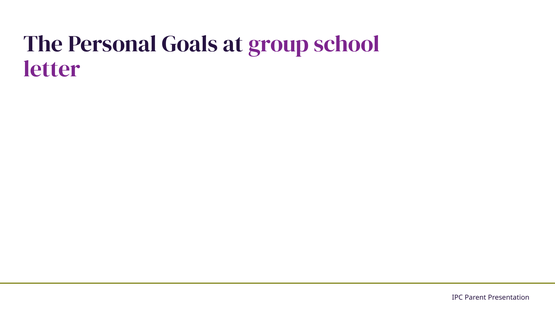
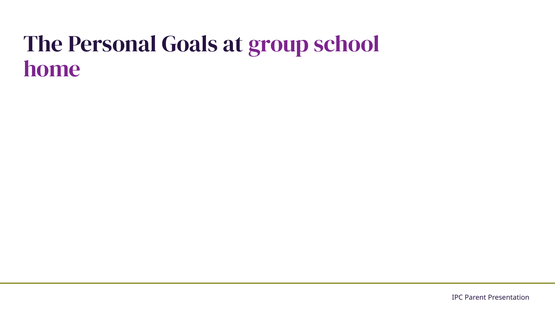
letter: letter -> home
